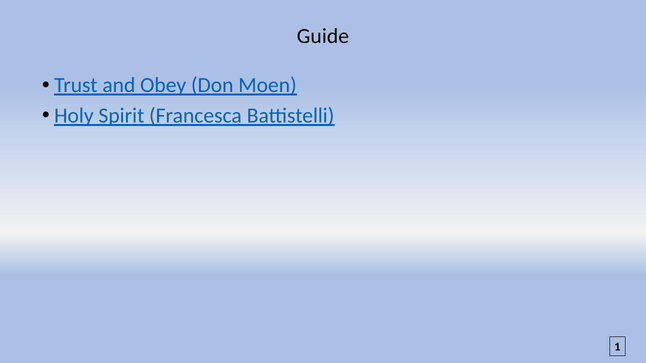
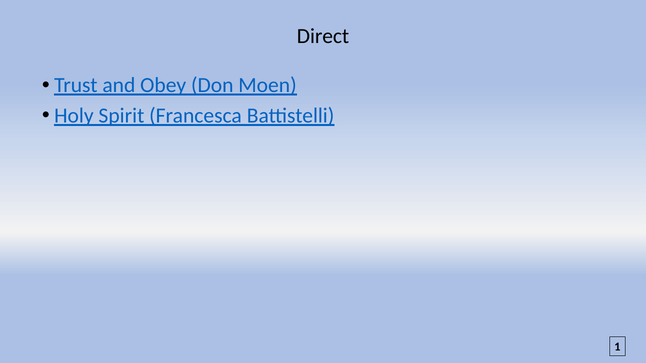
Guide: Guide -> Direct
